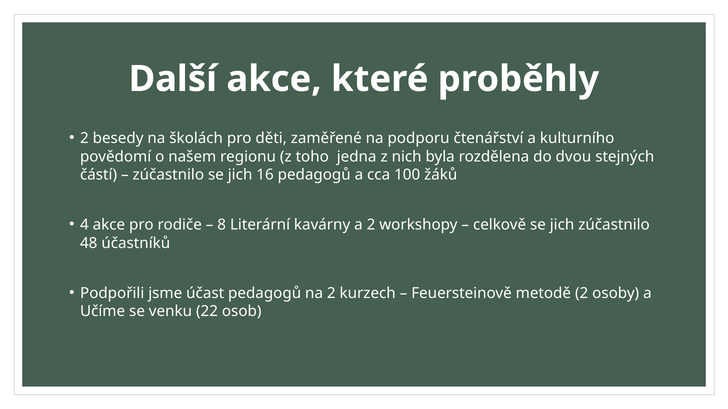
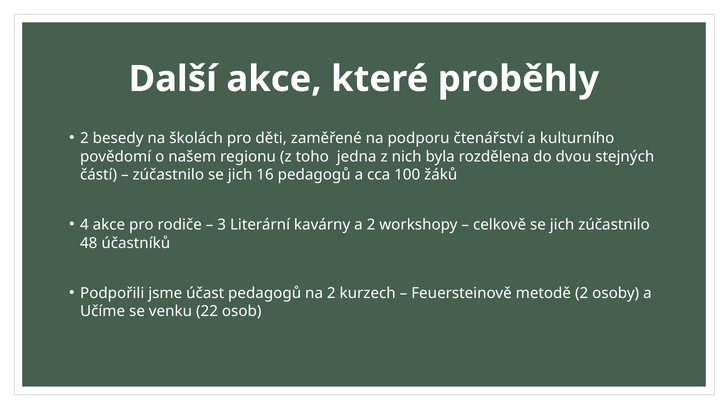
8: 8 -> 3
